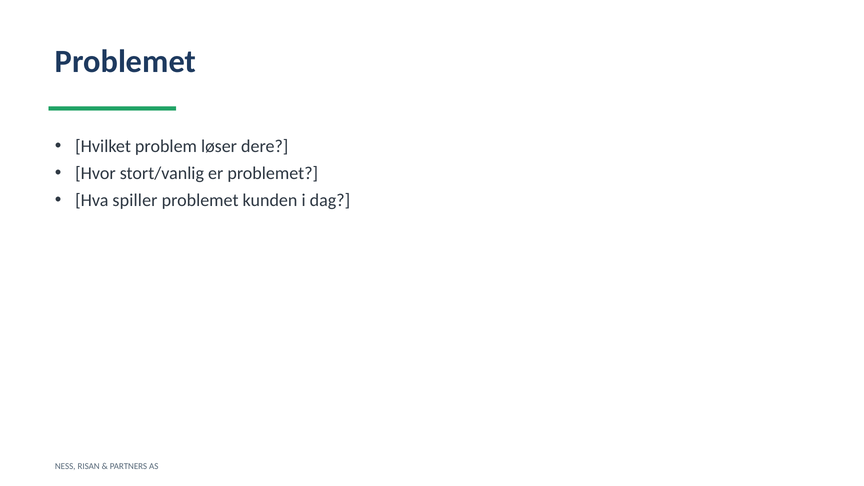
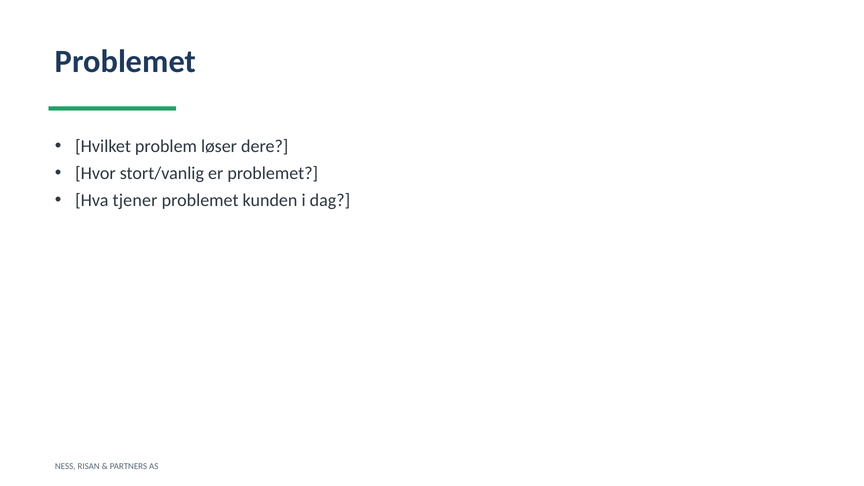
spiller: spiller -> tjener
